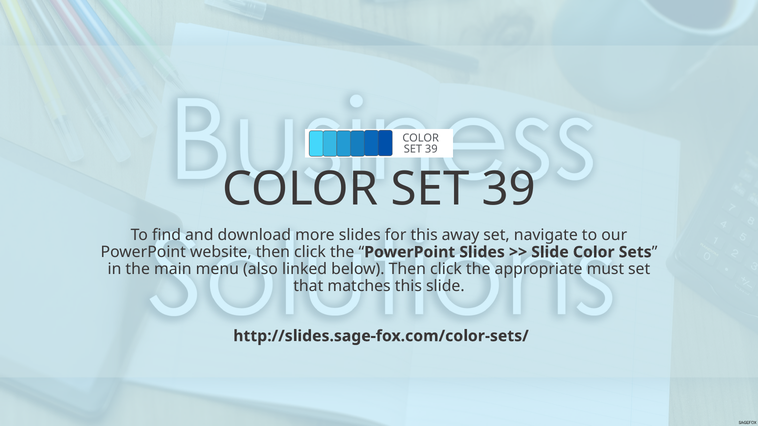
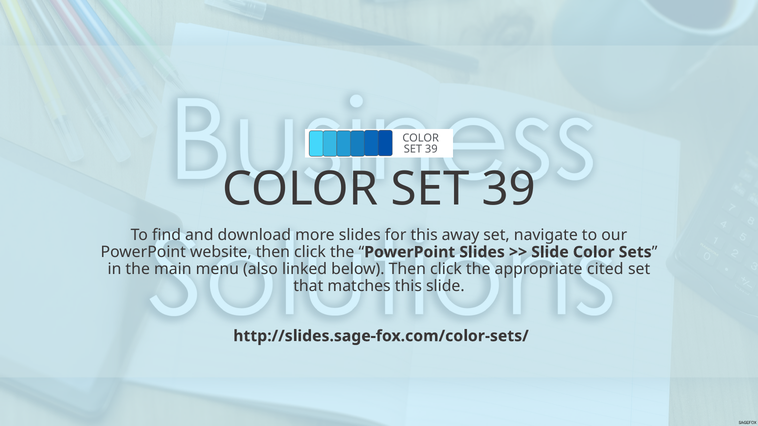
must: must -> cited
